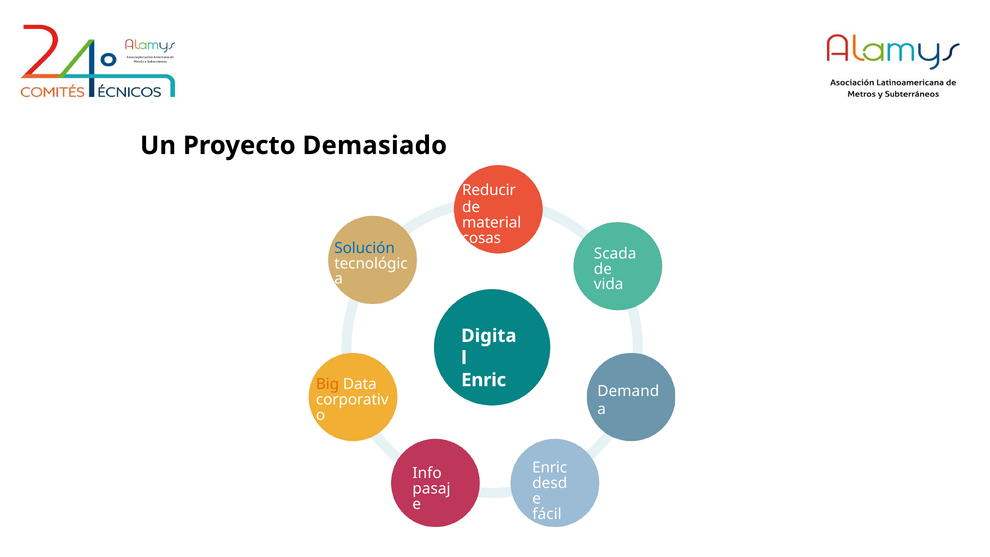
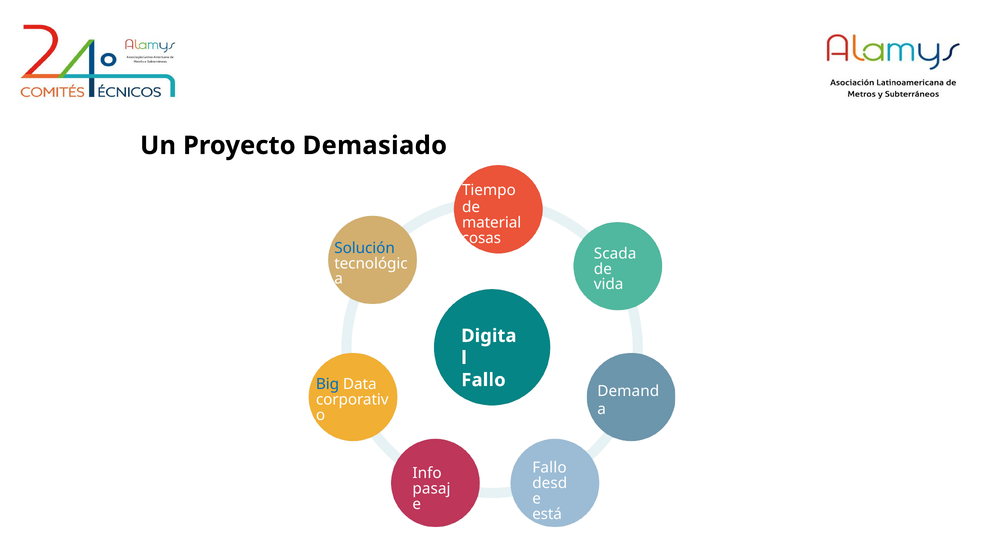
Reducir: Reducir -> Tiempo
Enric at (484, 380): Enric -> Fallo
Big colour: orange -> blue
Enric at (550, 468): Enric -> Fallo
fácil: fácil -> está
